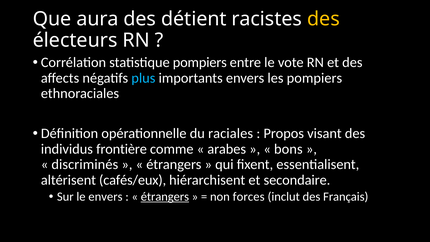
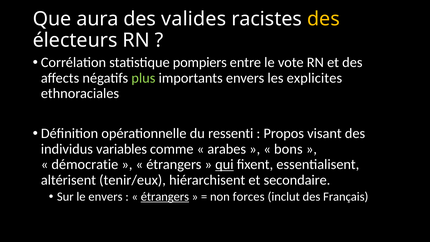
détient: détient -> valides
plus colour: light blue -> light green
les pompiers: pompiers -> explicites
raciales: raciales -> ressenti
frontière: frontière -> variables
discriminés: discriminés -> démocratie
qui underline: none -> present
cafés/eux: cafés/eux -> tenir/eux
